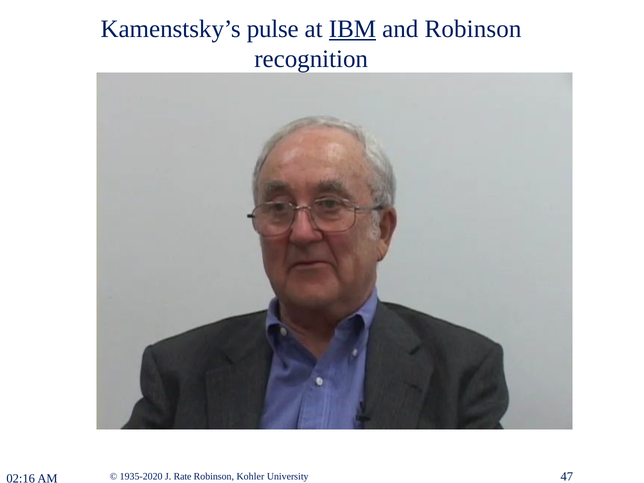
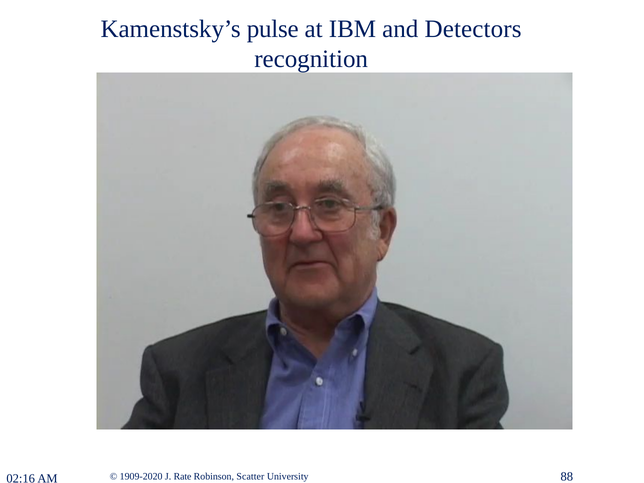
IBM underline: present -> none
and Robinson: Robinson -> Detectors
1935-2020: 1935-2020 -> 1909-2020
Kohler: Kohler -> Scatter
47: 47 -> 88
